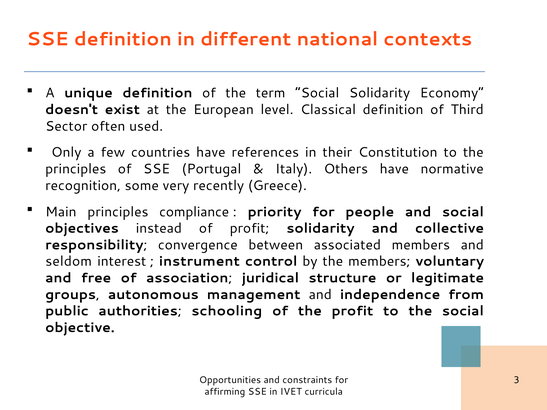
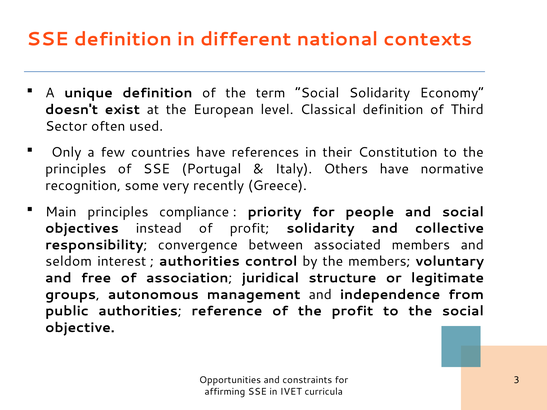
instrument at (199, 262): instrument -> authorities
schooling: schooling -> reference
